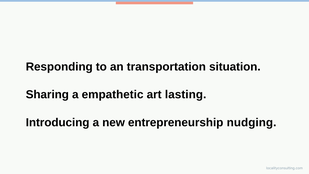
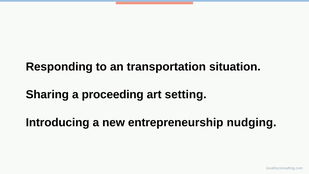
empathetic: empathetic -> proceeding
lasting: lasting -> setting
